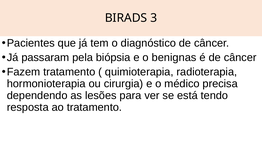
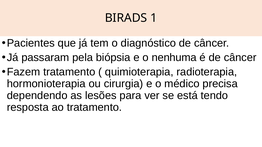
3: 3 -> 1
benignas: benignas -> nenhuma
